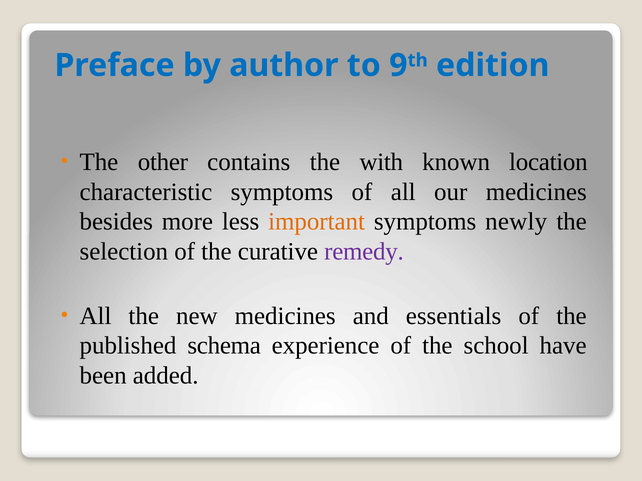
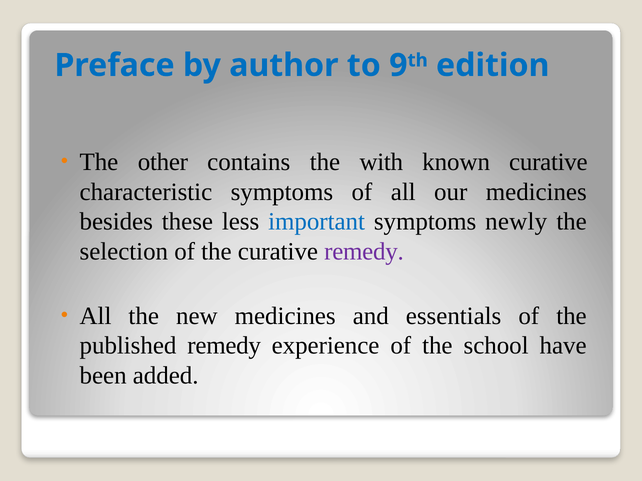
known location: location -> curative
more: more -> these
important colour: orange -> blue
published schema: schema -> remedy
